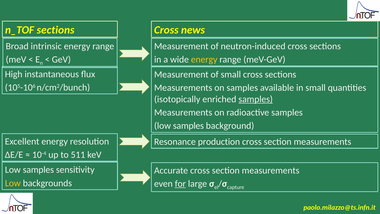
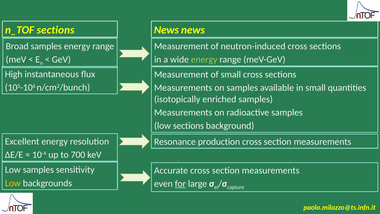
Cross at (166, 30): Cross -> News
Broad intrinsic: intrinsic -> samples
energy at (204, 59) colour: yellow -> light green
samples at (256, 99) underline: present -> none
samples at (188, 126): samples -> sections
511: 511 -> 700
